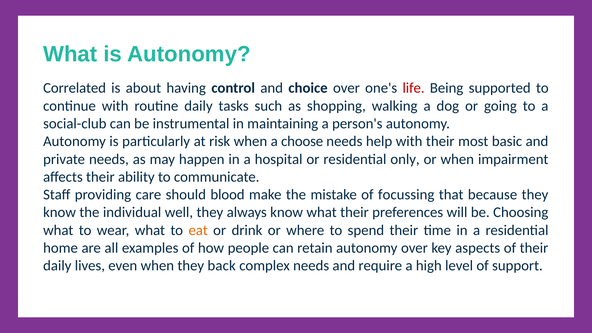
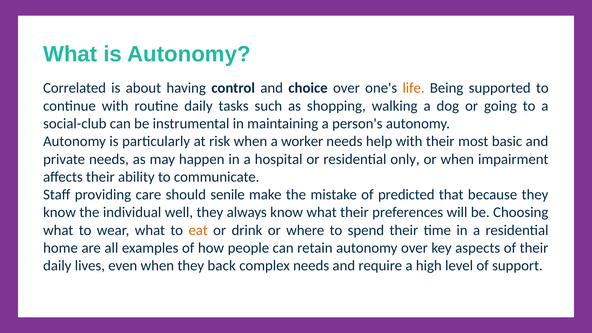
life colour: red -> orange
choose: choose -> worker
blood: blood -> senile
focussing: focussing -> predicted
